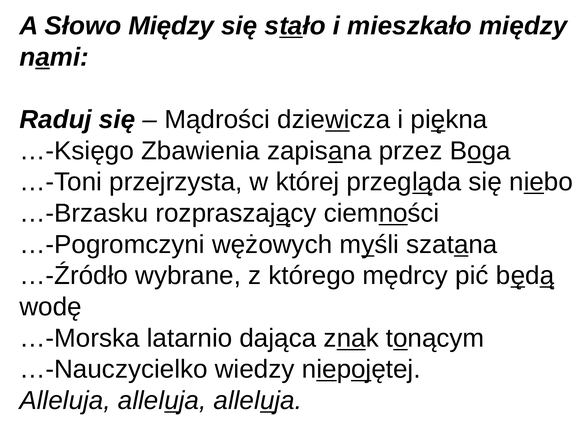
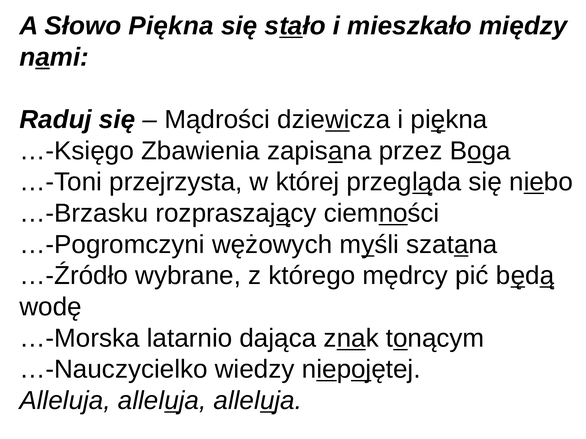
Słowo Między: Między -> Piękna
